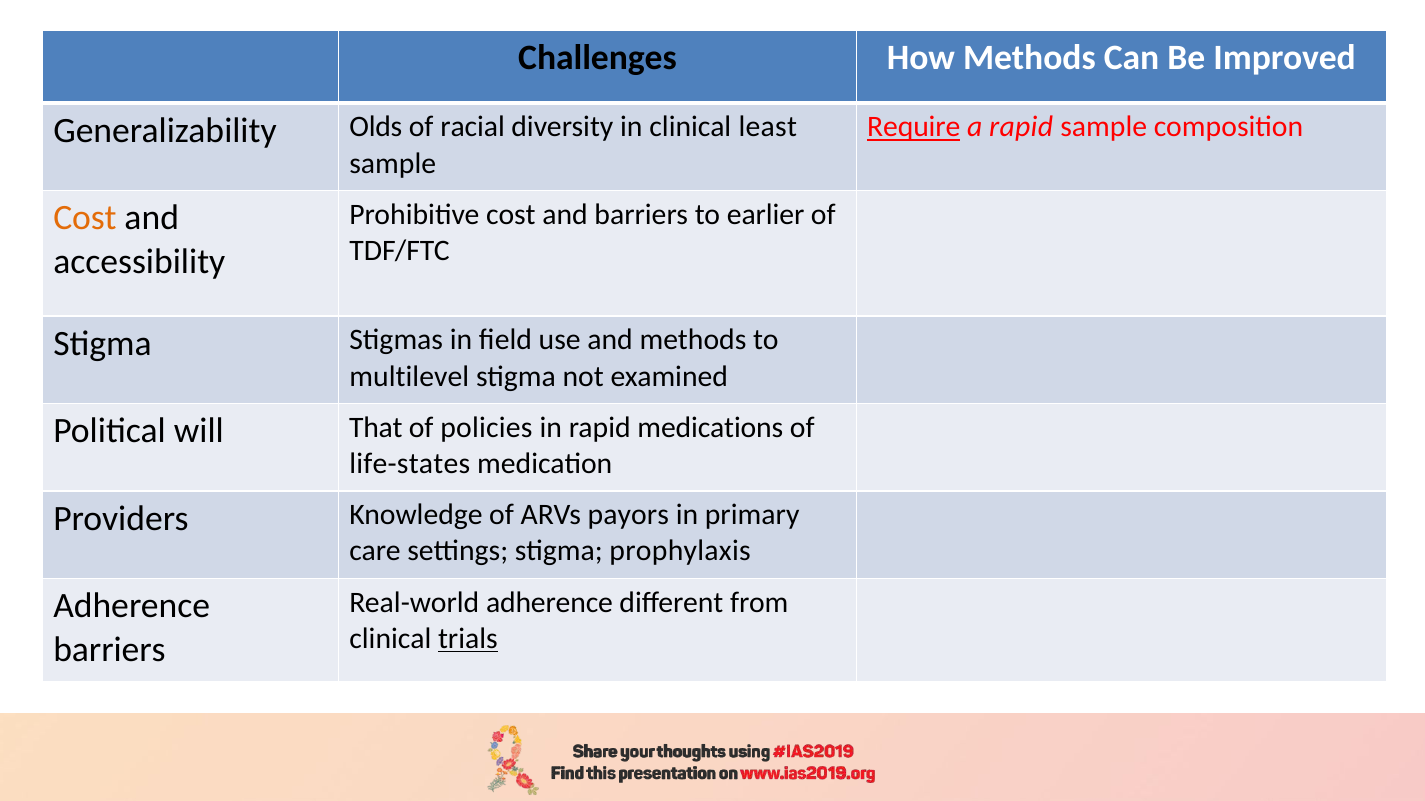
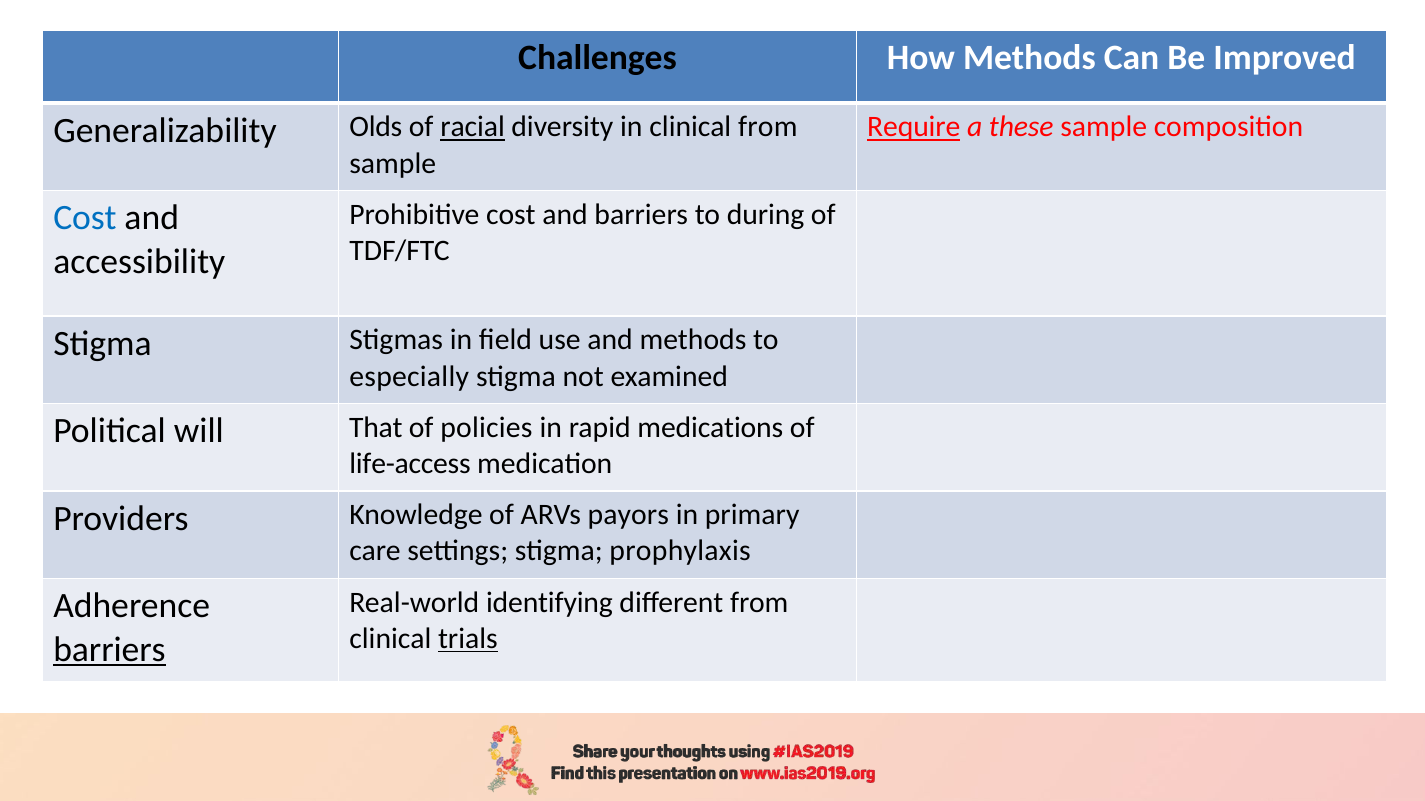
a rapid: rapid -> these
racial underline: none -> present
clinical least: least -> from
earlier: earlier -> during
Cost at (85, 218) colour: orange -> blue
multilevel: multilevel -> especially
life-states: life-states -> life-access
Real-world adherence: adherence -> identifying
barriers at (109, 650) underline: none -> present
